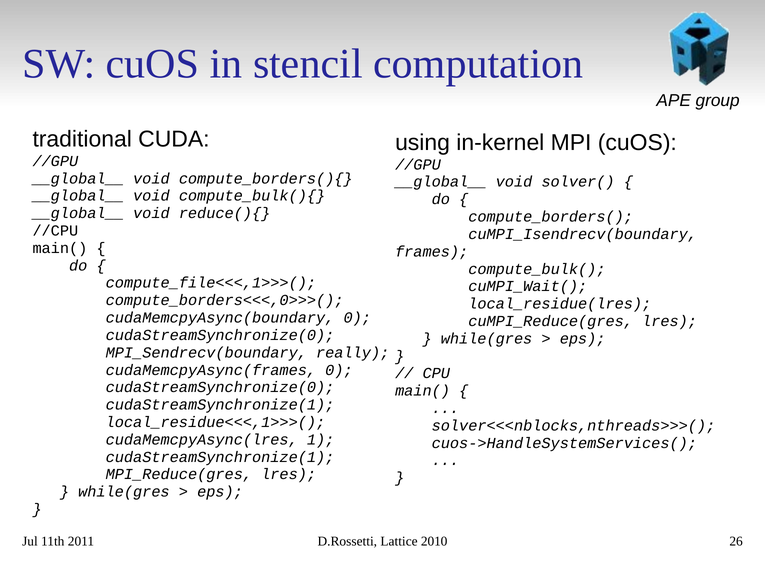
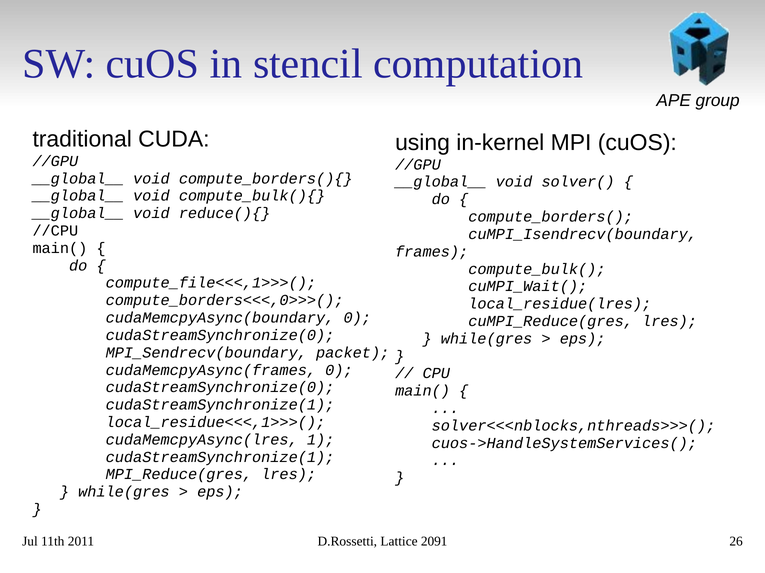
really: really -> packet
2010: 2010 -> 2091
